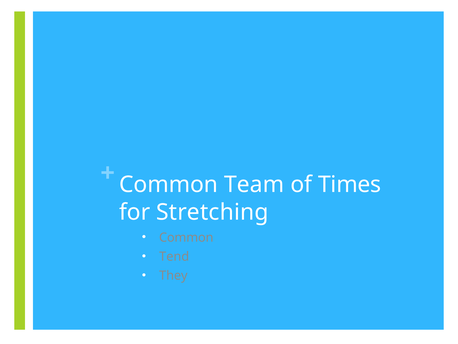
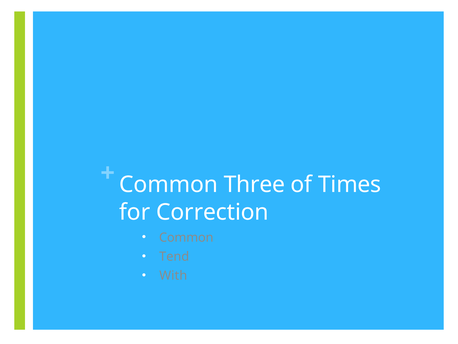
Team: Team -> Three
Stretching: Stretching -> Correction
They: They -> With
